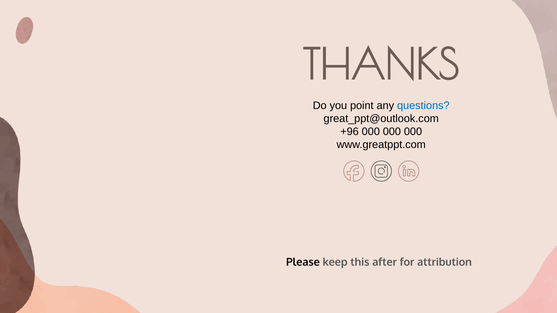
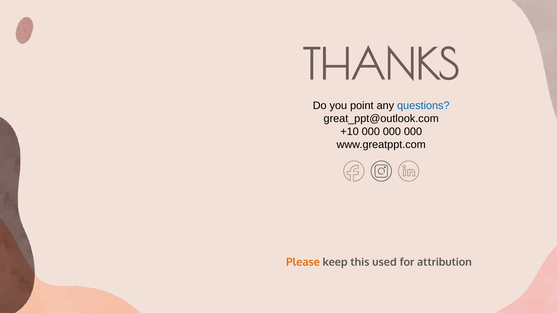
+96: +96 -> +10
Please colour: black -> orange
after: after -> used
